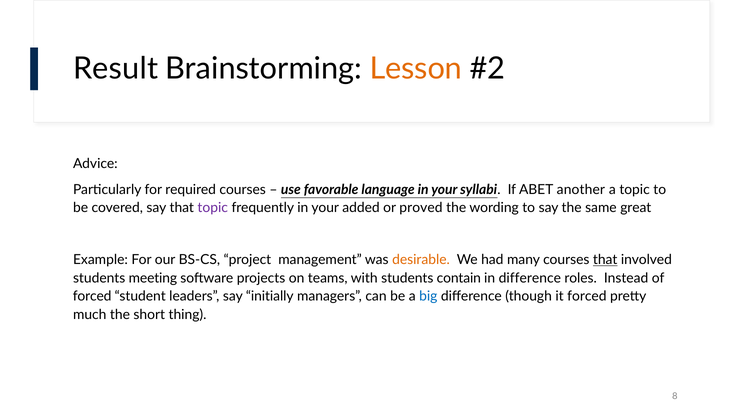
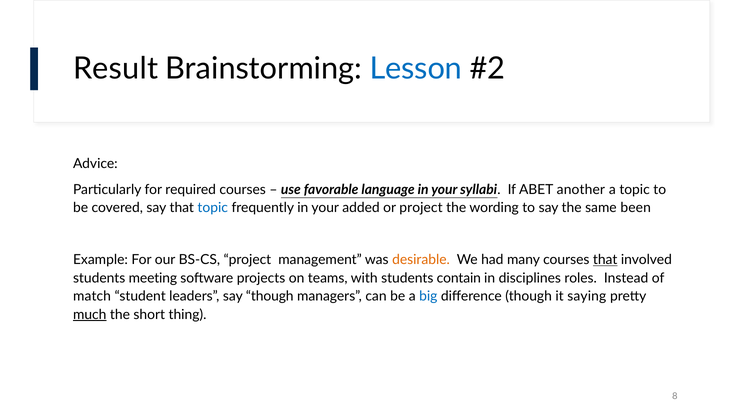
Lesson colour: orange -> blue
topic at (213, 208) colour: purple -> blue
or proved: proved -> project
great: great -> been
in difference: difference -> disciplines
forced at (92, 296): forced -> match
say initially: initially -> though
it forced: forced -> saying
much underline: none -> present
